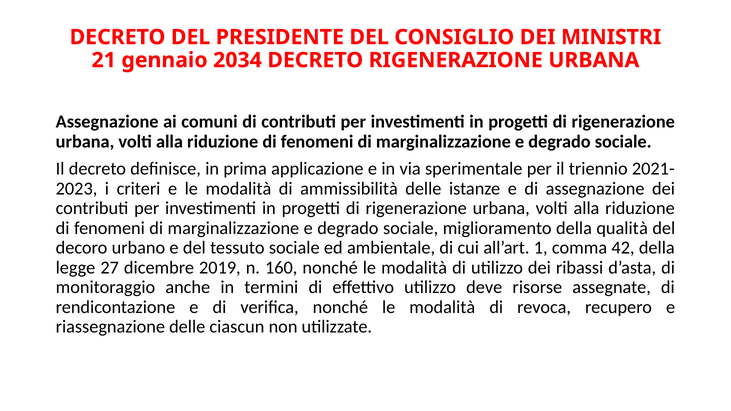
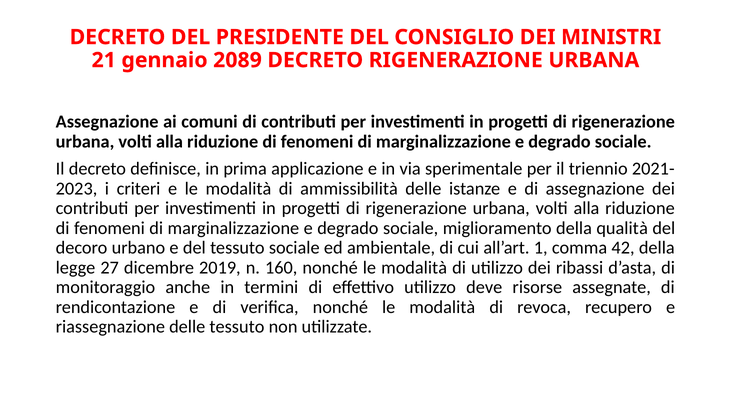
2034: 2034 -> 2089
delle ciascun: ciascun -> tessuto
